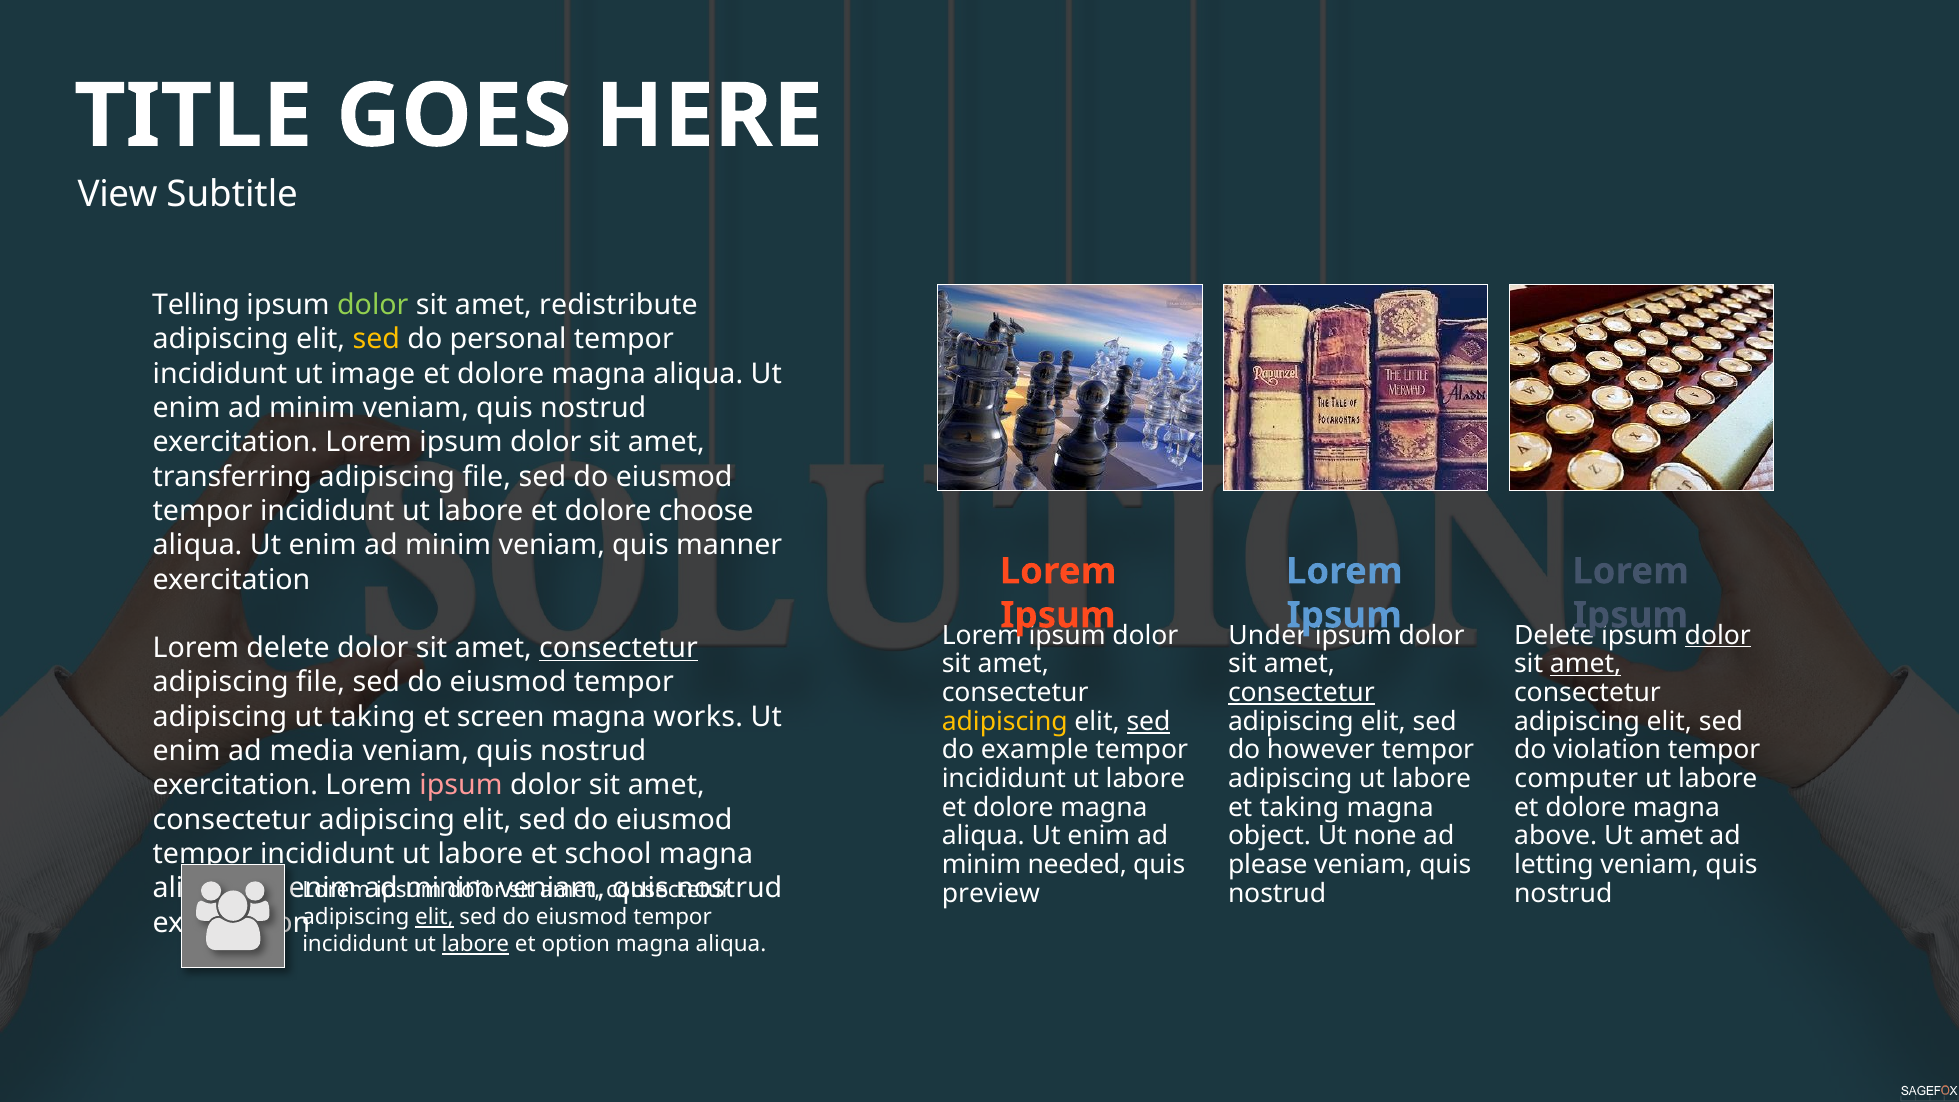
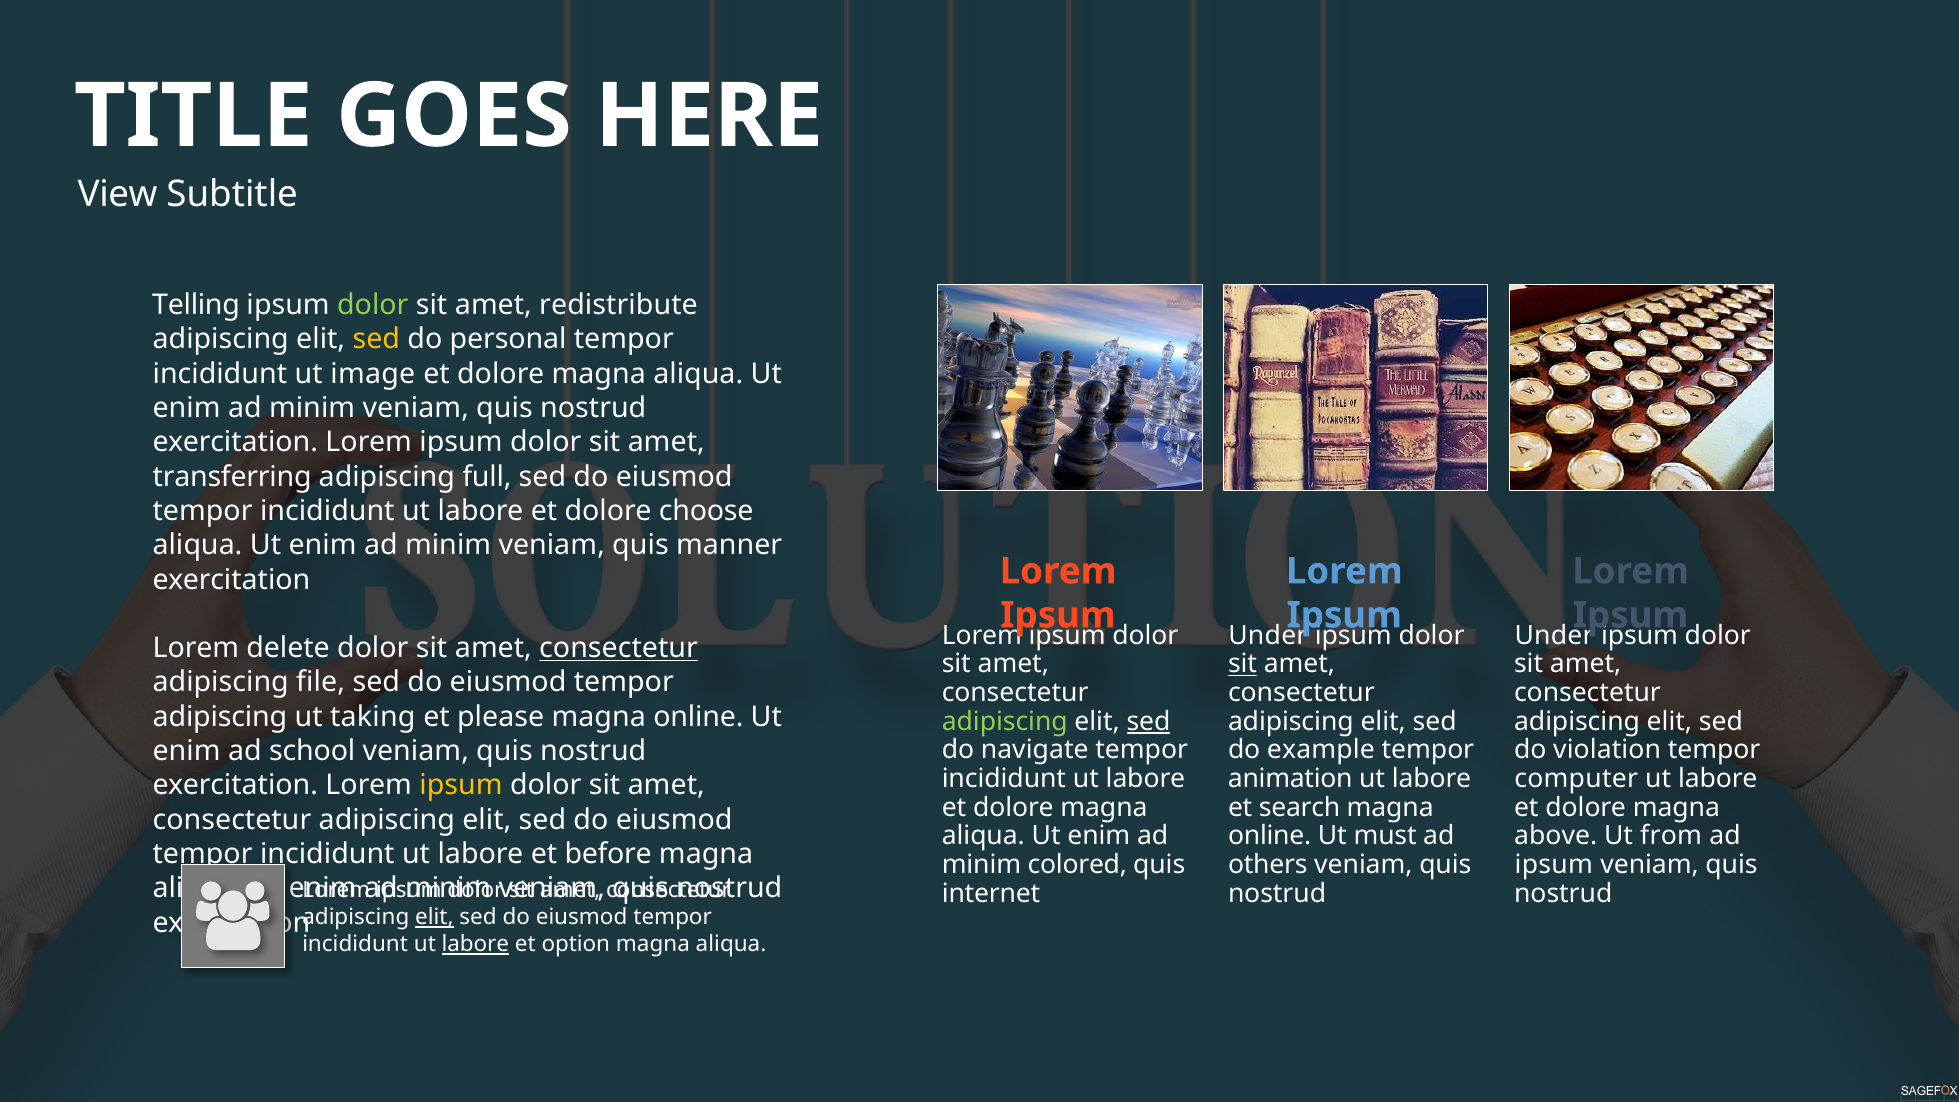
file at (487, 477): file -> full
Delete at (1554, 635): Delete -> Under
dolor at (1718, 635) underline: present -> none
sit at (1243, 664) underline: none -> present
amet at (1586, 664) underline: present -> none
consectetur at (1301, 693) underline: present -> none
screen: screen -> please
works at (698, 717): works -> online
adipiscing at (1005, 721) colour: yellow -> light green
example: example -> navigate
however: however -> example
media: media -> school
adipiscing at (1290, 779): adipiscing -> animation
ipsum at (461, 785) colour: pink -> yellow
et taking: taking -> search
object at (1270, 836): object -> online
none: none -> must
Ut amet: amet -> from
school: school -> before
needed: needed -> colored
please: please -> others
letting at (1554, 865): letting -> ipsum
preview: preview -> internet
